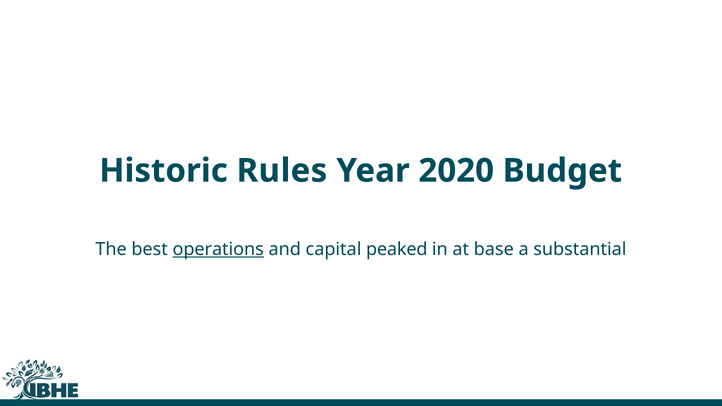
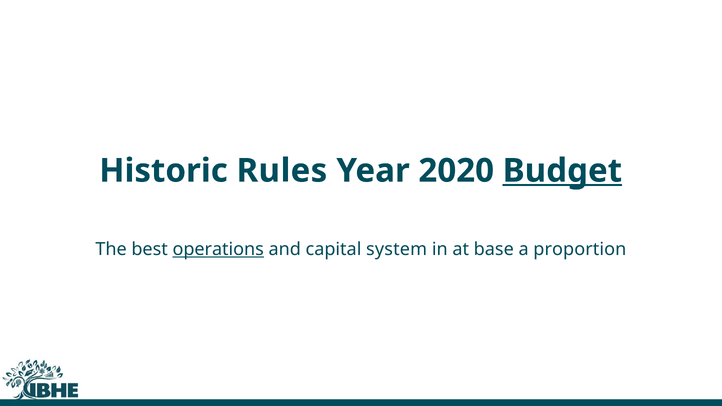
Budget underline: none -> present
peaked: peaked -> system
substantial: substantial -> proportion
